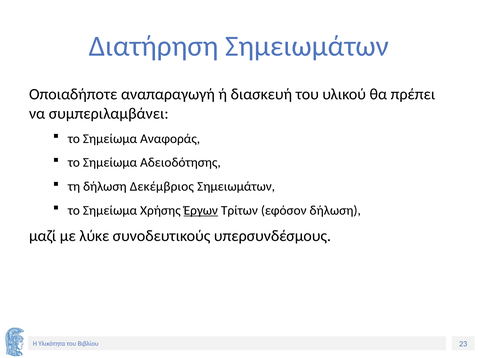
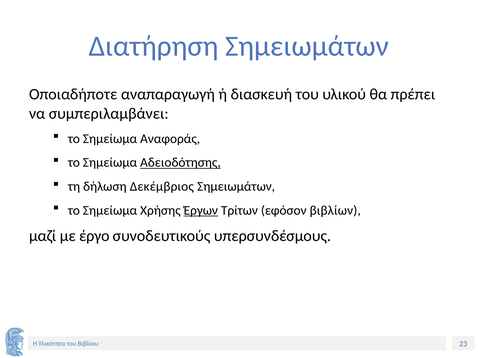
Αδειοδότησης underline: none -> present
εφόσον δήλωση: δήλωση -> βιβλίων
λύκε: λύκε -> έργο
